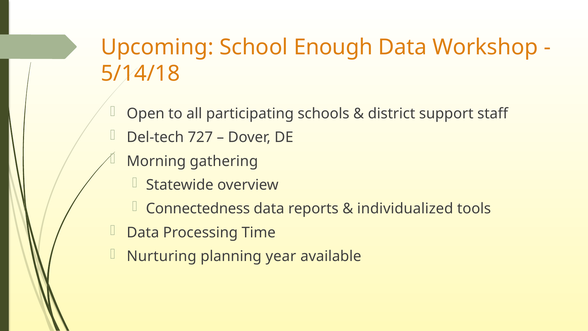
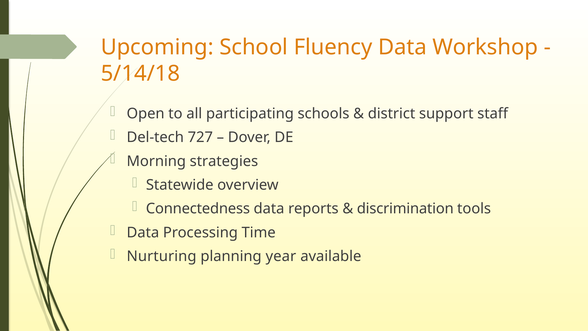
Enough: Enough -> Fluency
gathering: gathering -> strategies
individualized: individualized -> discrimination
